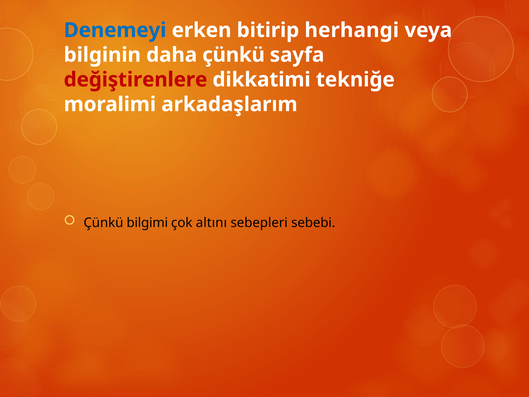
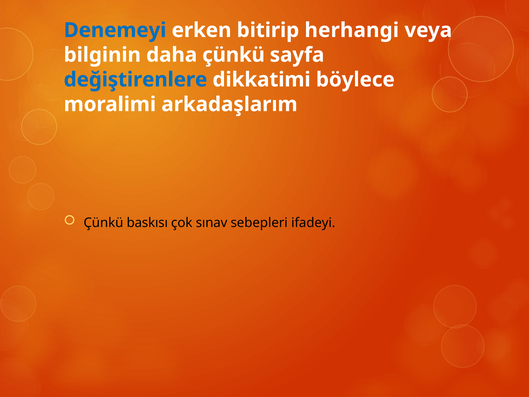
değiştirenlere colour: red -> blue
tekniğe: tekniğe -> böylece
bilgimi: bilgimi -> baskısı
altını: altını -> sınav
sebebi: sebebi -> ifadeyi
